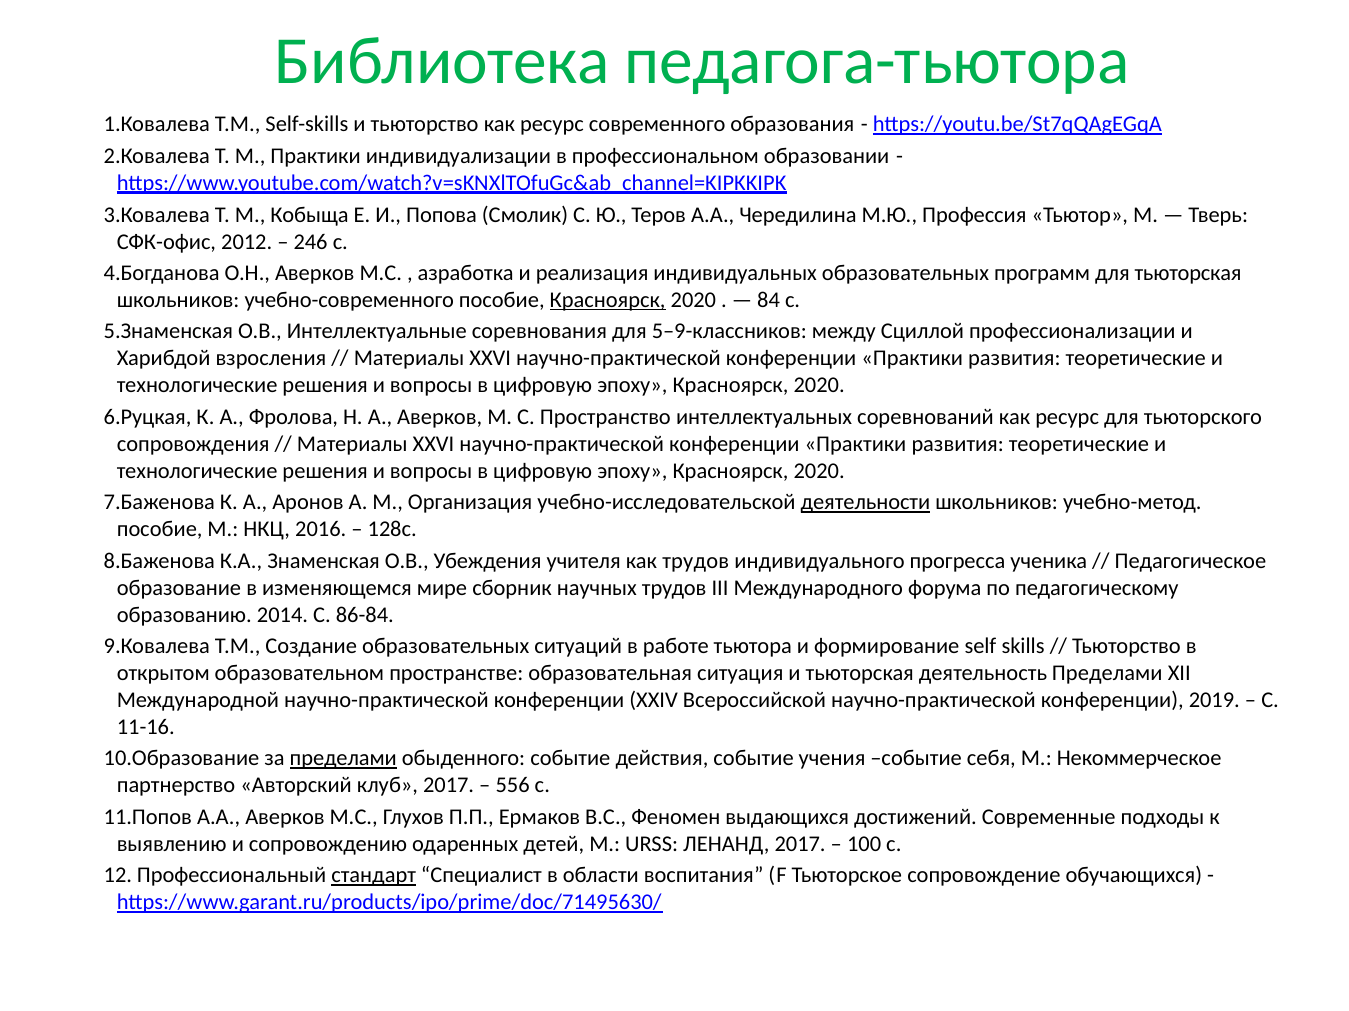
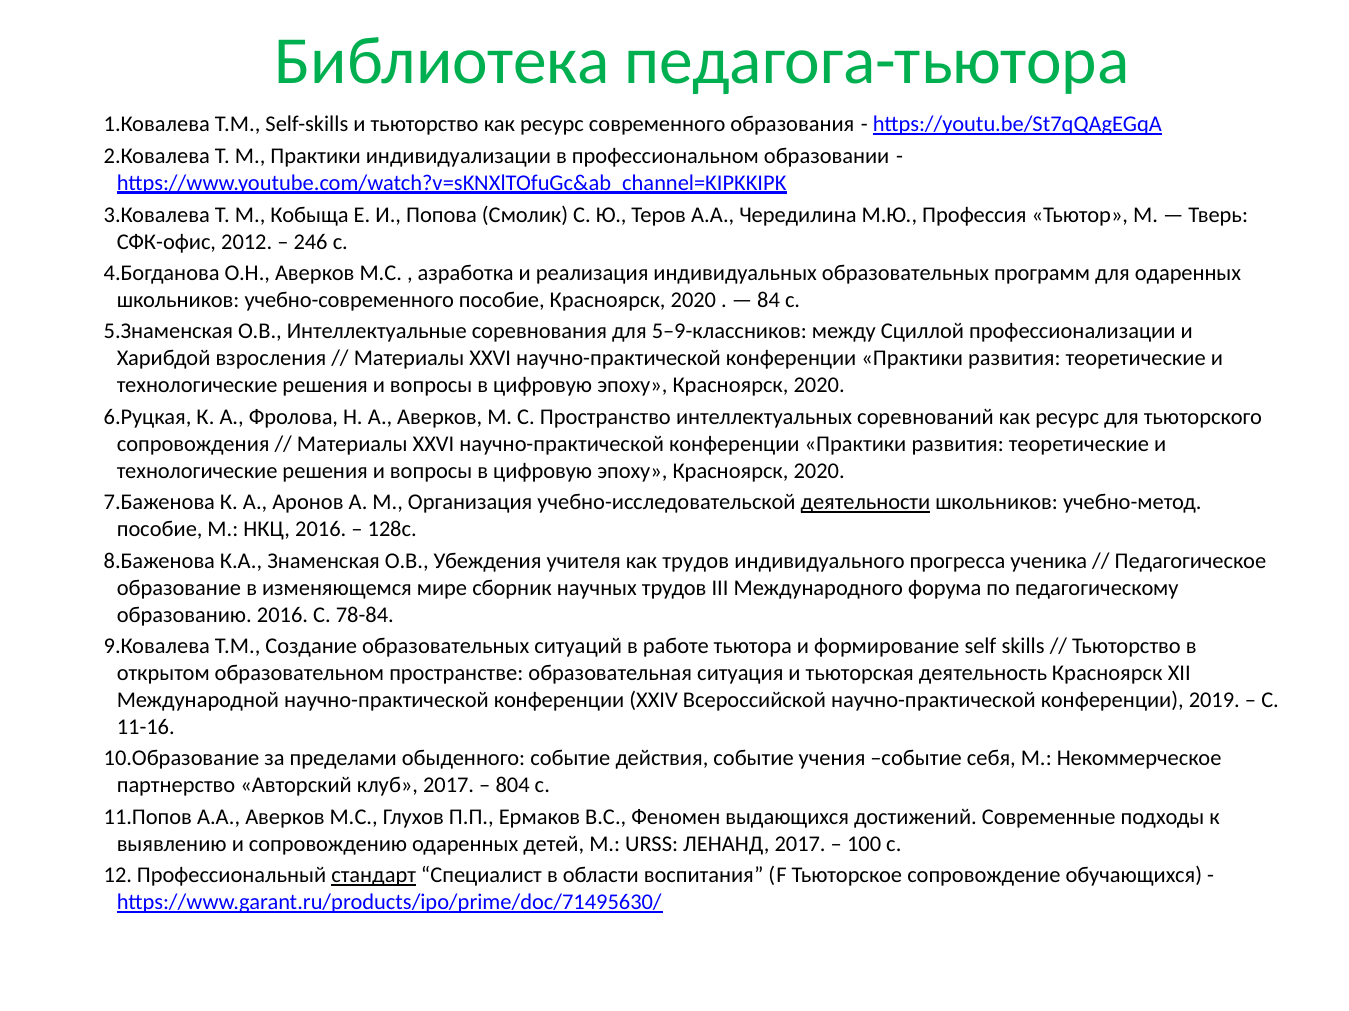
для тьюторская: тьюторская -> одаренных
Красноярск at (608, 300) underline: present -> none
образованию 2014: 2014 -> 2016
86-84: 86-84 -> 78-84
деятельность Пределами: Пределами -> Красноярск
пределами at (343, 759) underline: present -> none
556: 556 -> 804
